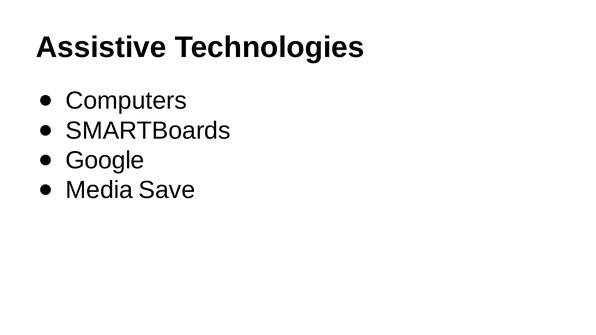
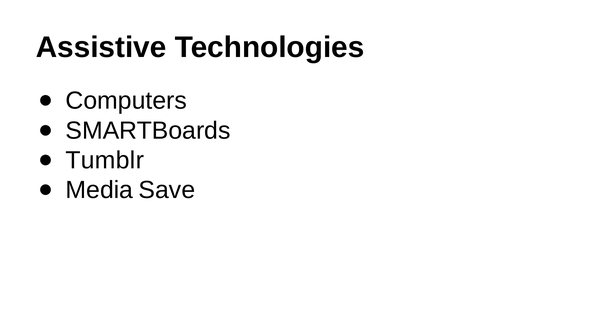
Google: Google -> Tumblr
